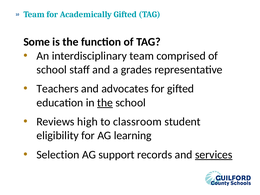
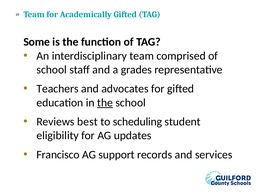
high: high -> best
classroom: classroom -> scheduling
learning: learning -> updates
Selection: Selection -> Francisco
services underline: present -> none
